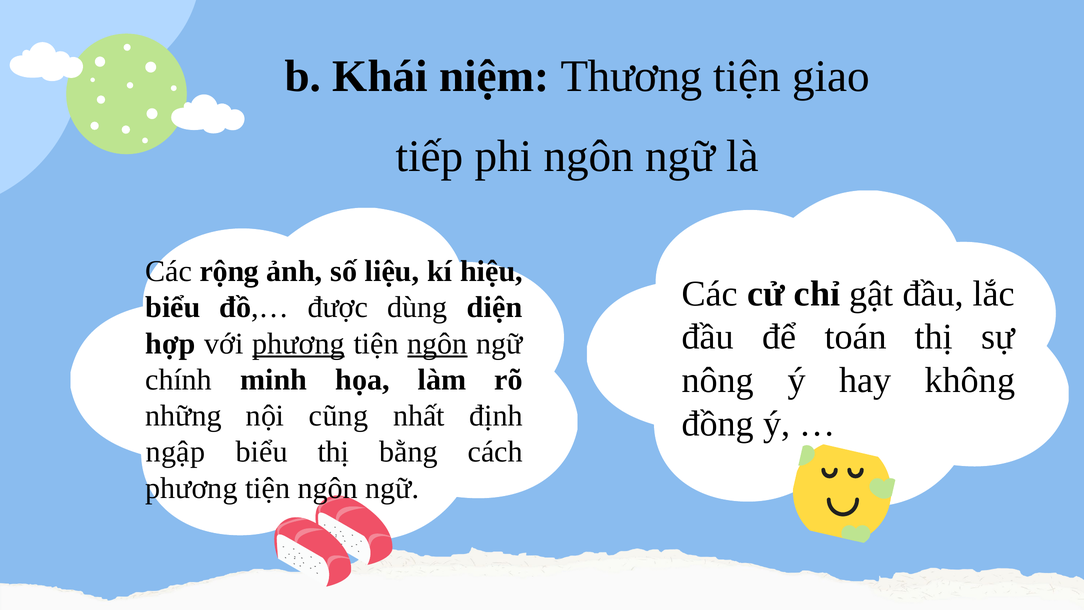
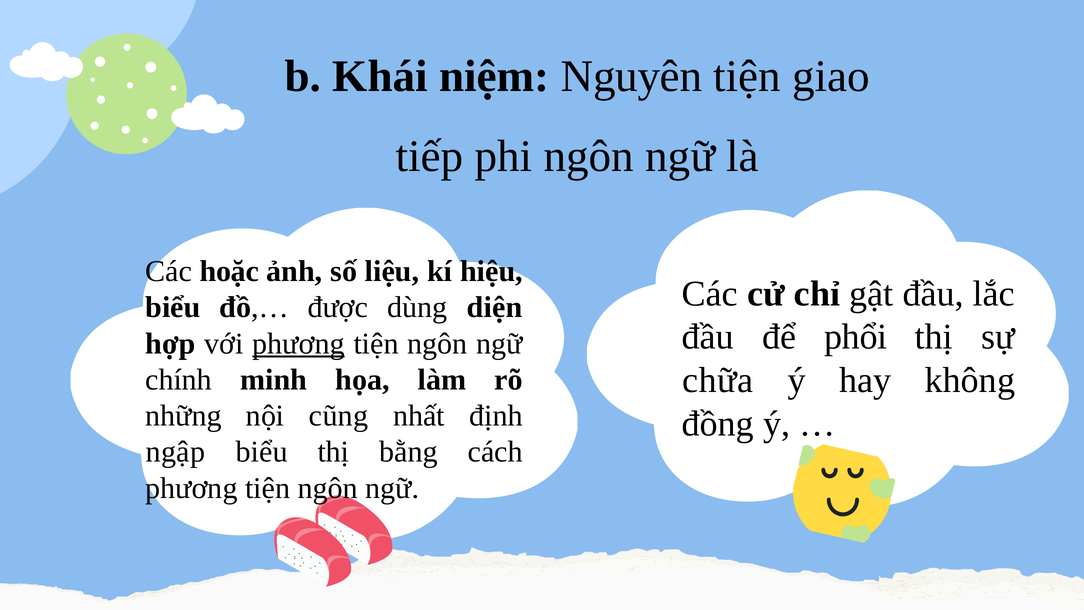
Thương: Thương -> Nguyên
rộng: rộng -> hoặc
toán: toán -> phổi
ngôn at (437, 343) underline: present -> none
nông: nông -> chữa
